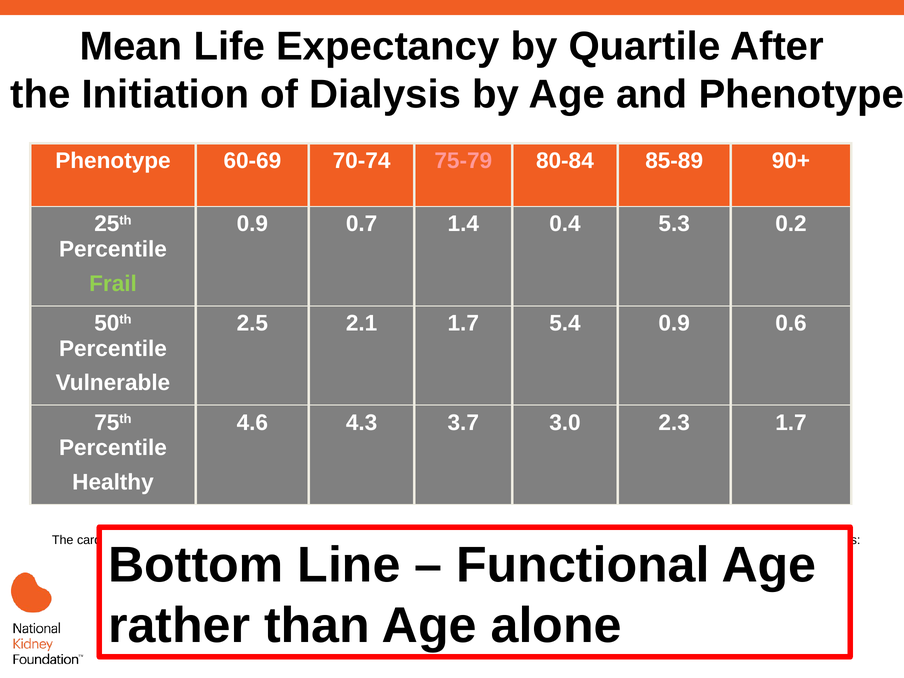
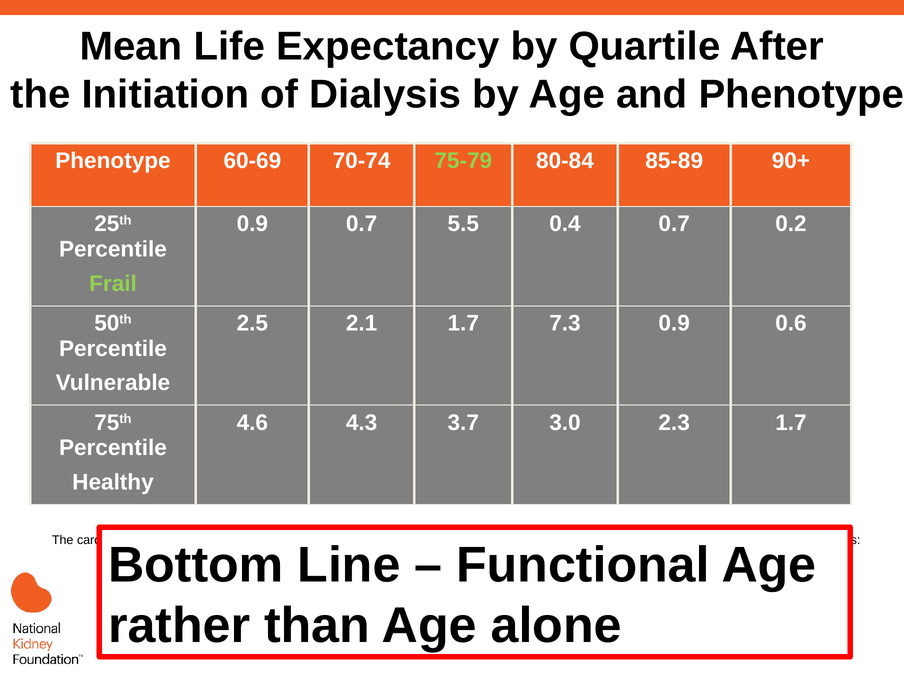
75-79 colour: pink -> light green
1.4: 1.4 -> 5.5
0.4 5.3: 5.3 -> 0.7
5.4: 5.4 -> 7.3
